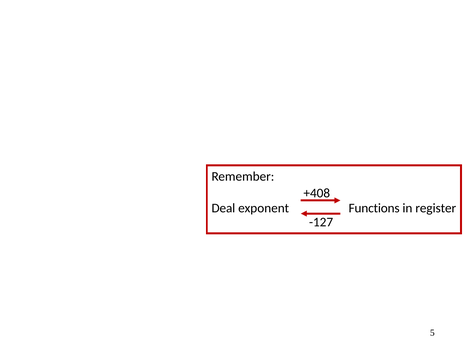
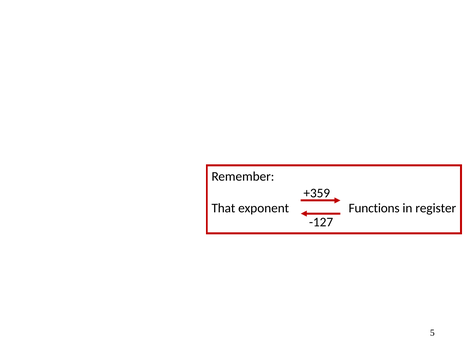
+408: +408 -> +359
Deal: Deal -> That
